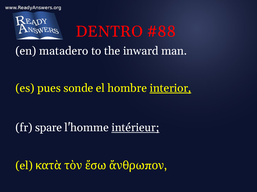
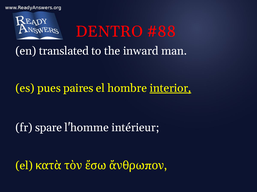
matadero: matadero -> translated
sonde: sonde -> paires
intérieur underline: present -> none
